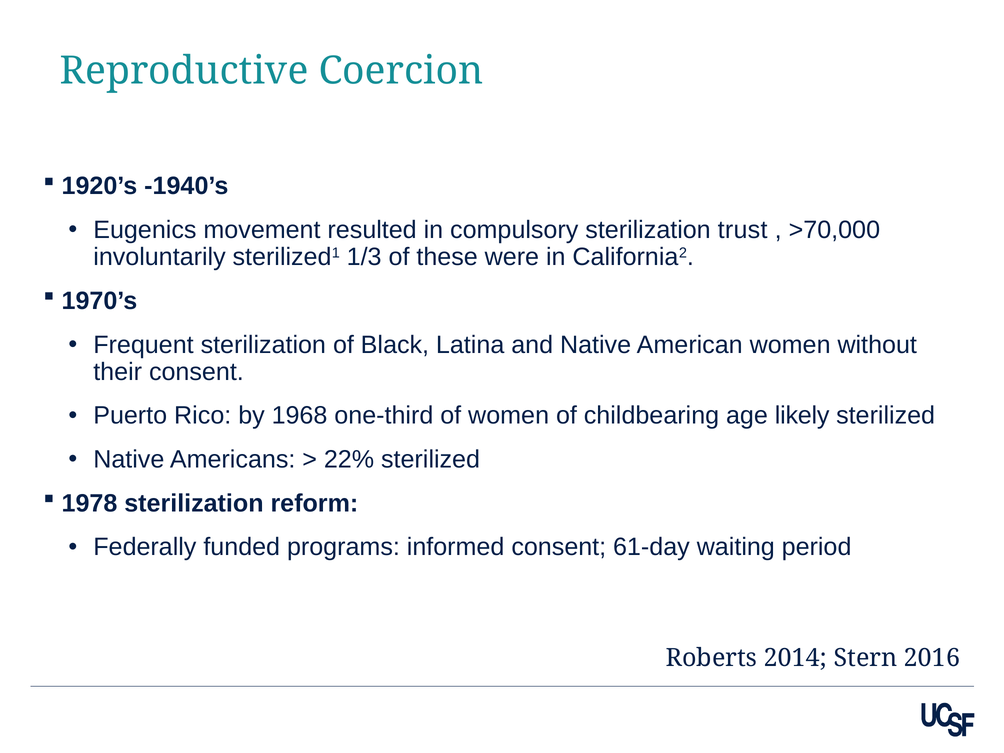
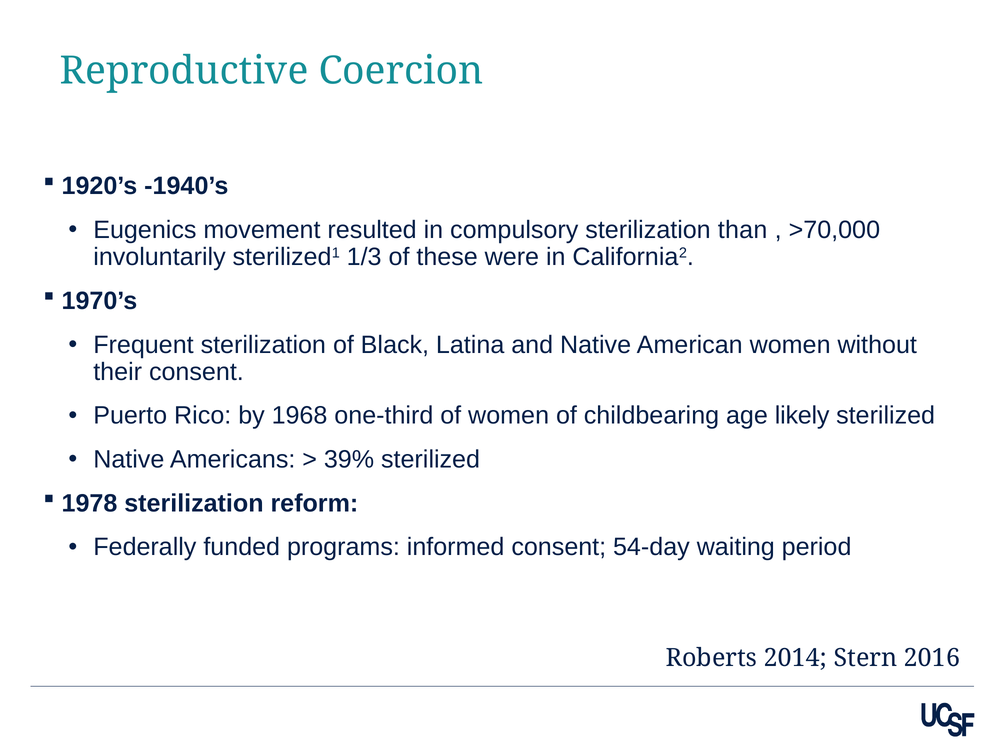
trust: trust -> than
22%: 22% -> 39%
61-day: 61-day -> 54-day
